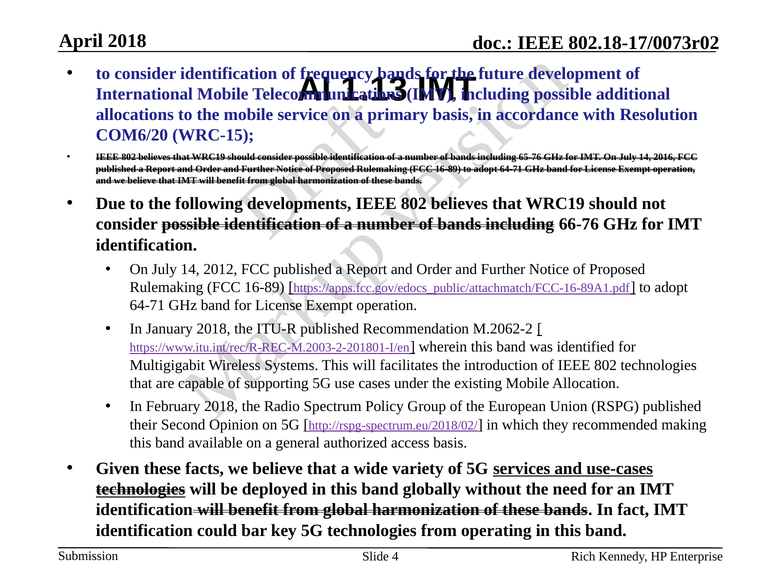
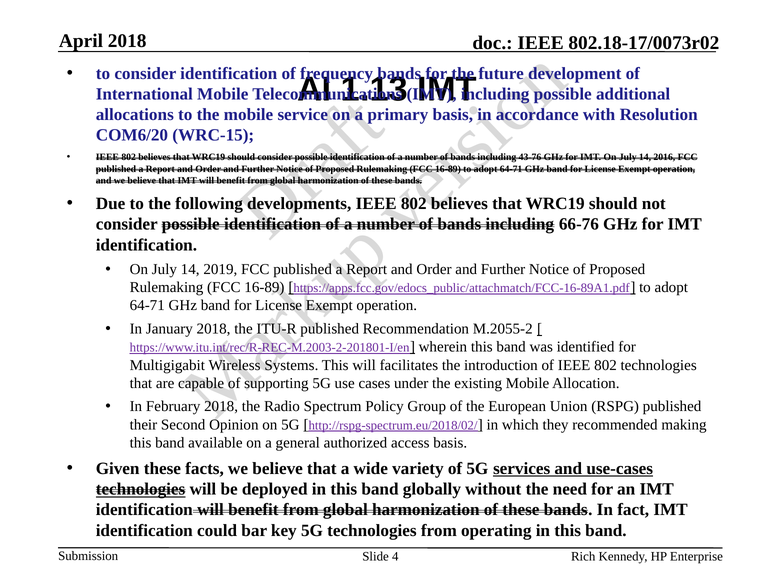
65-76: 65-76 -> 43-76
2012: 2012 -> 2019
M.2062-2: M.2062-2 -> M.2055-2
